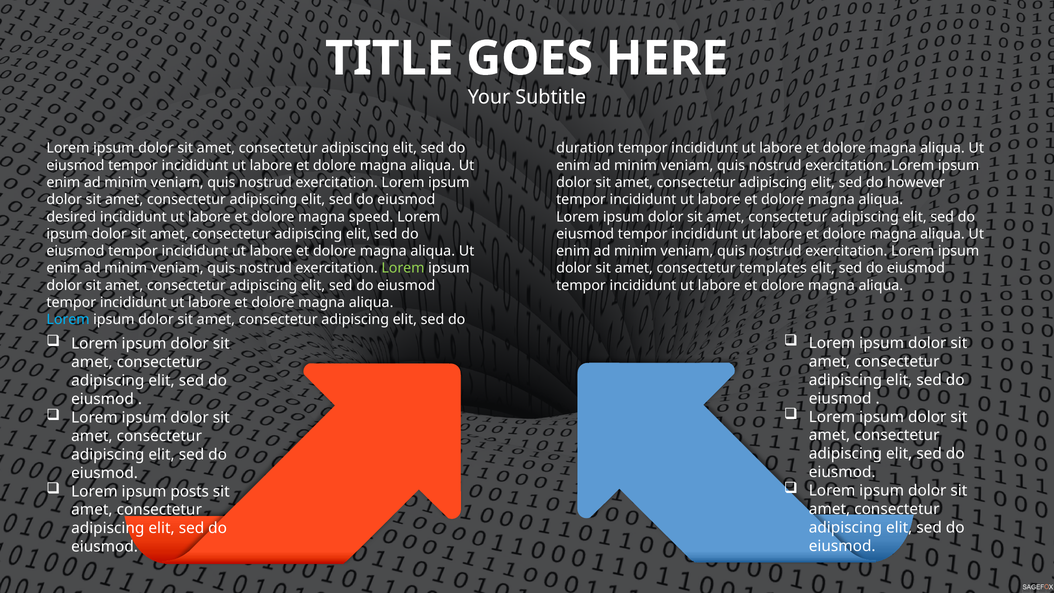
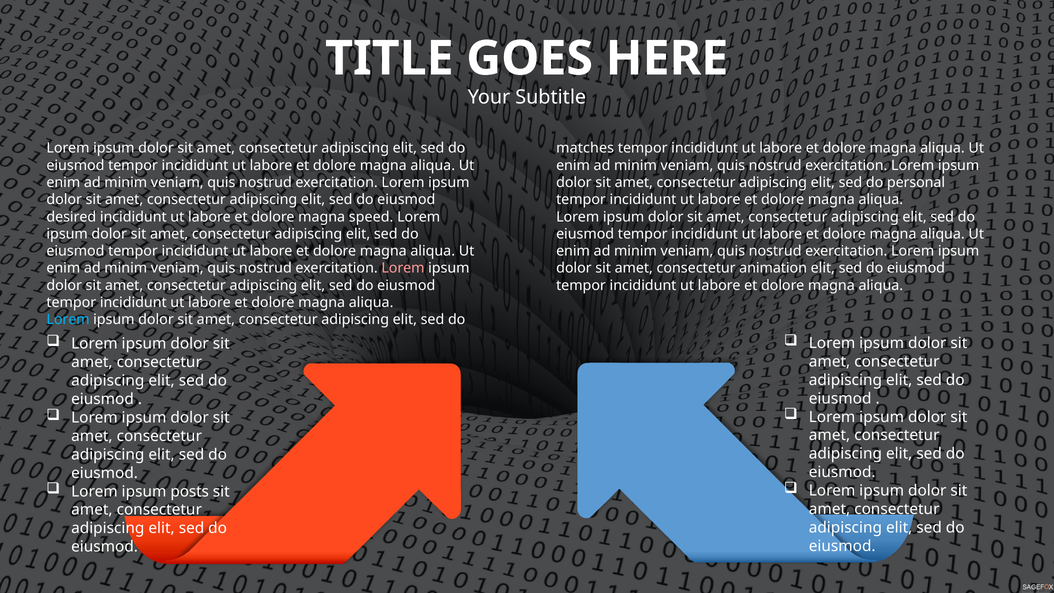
duration: duration -> matches
however: however -> personal
Lorem at (403, 268) colour: light green -> pink
templates: templates -> animation
